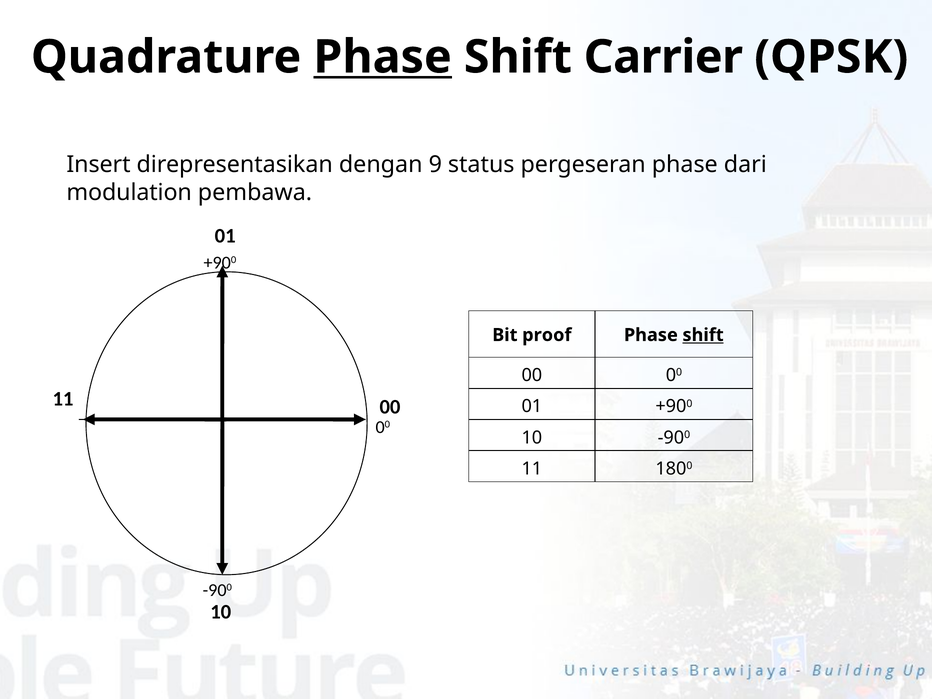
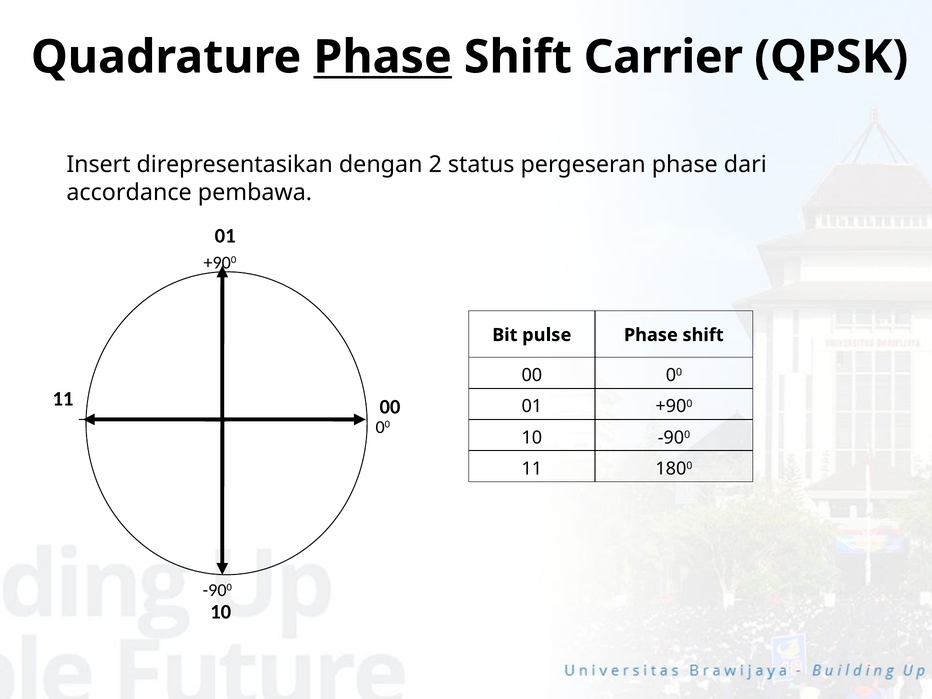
9: 9 -> 2
modulation: modulation -> accordance
proof: proof -> pulse
shift at (703, 335) underline: present -> none
